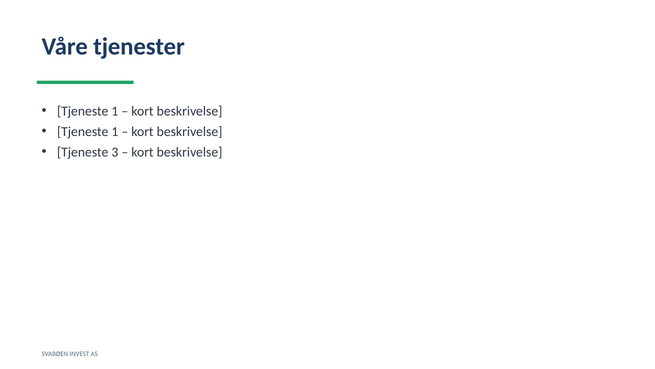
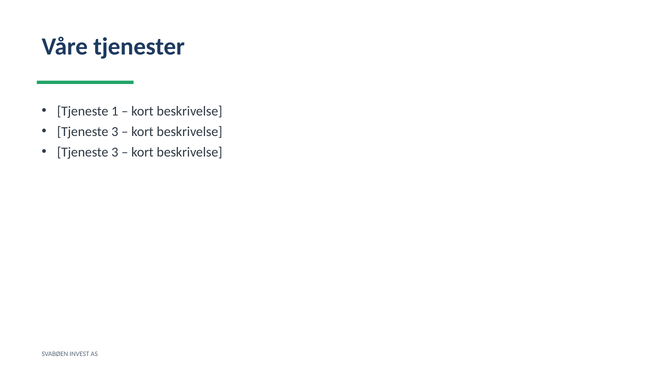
1 at (115, 131): 1 -> 3
